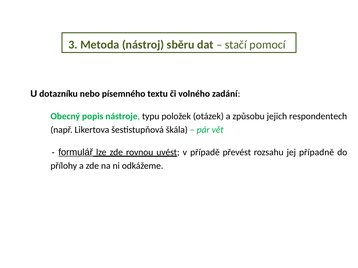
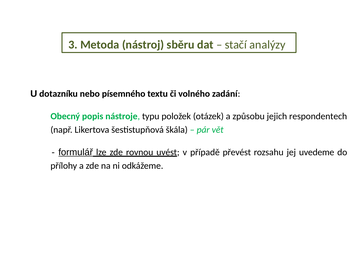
pomocí: pomocí -> analýzy
případně: případně -> uvedeme
